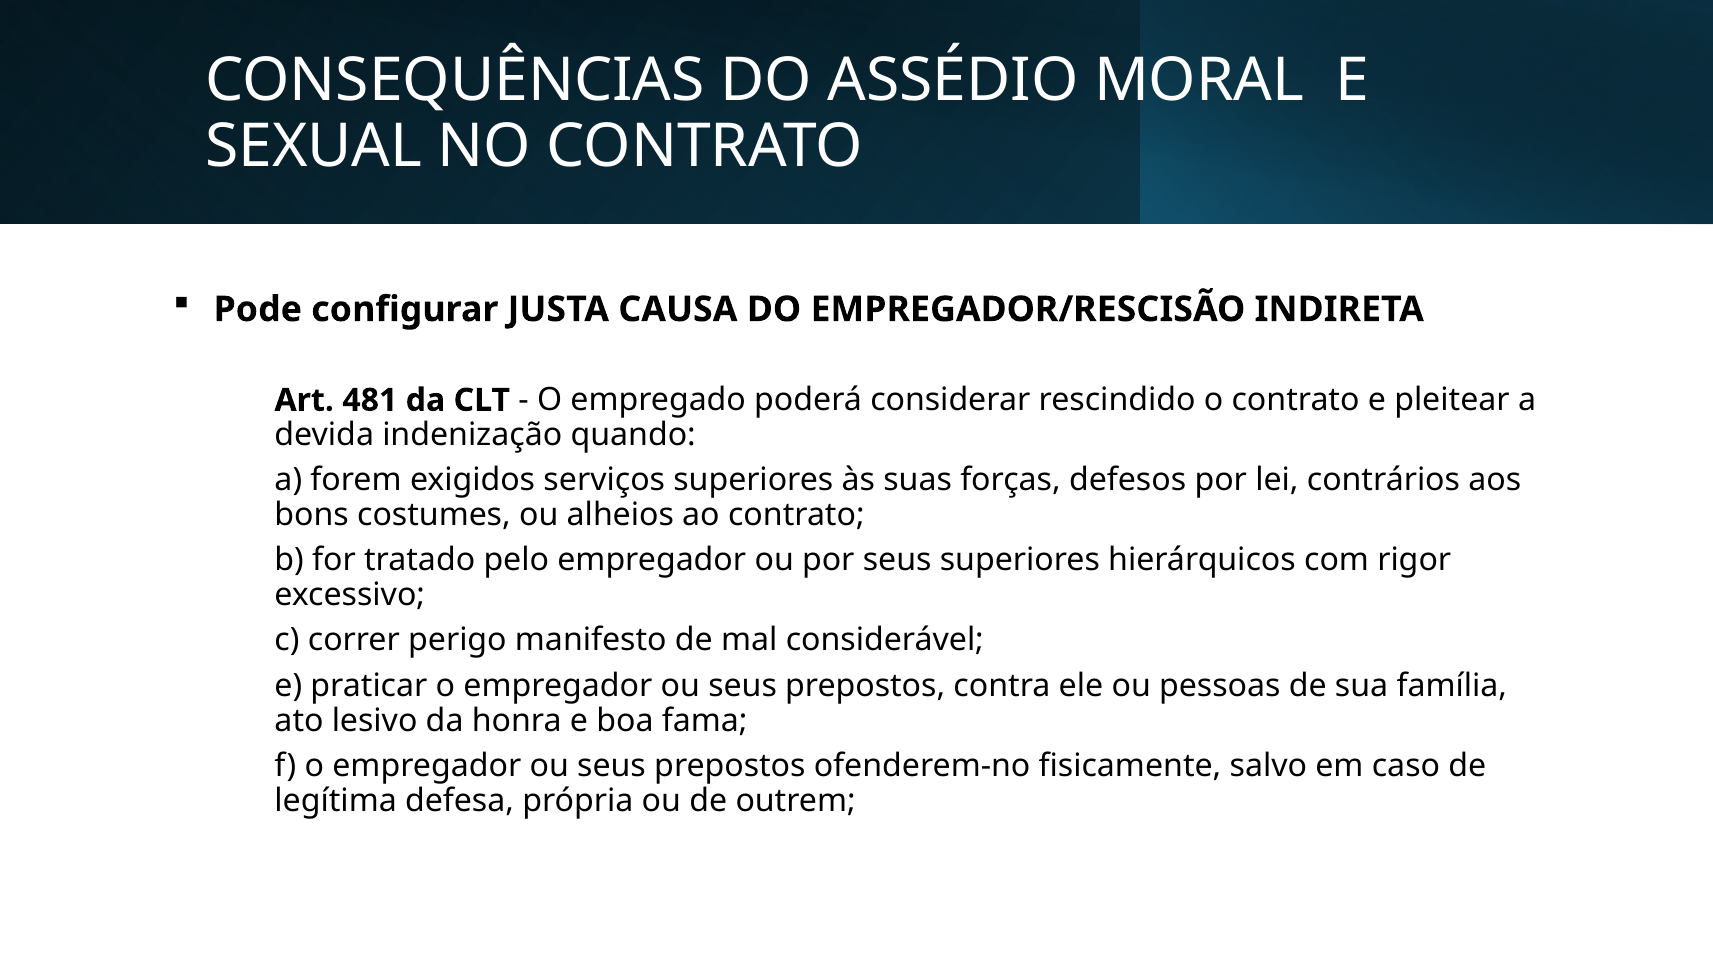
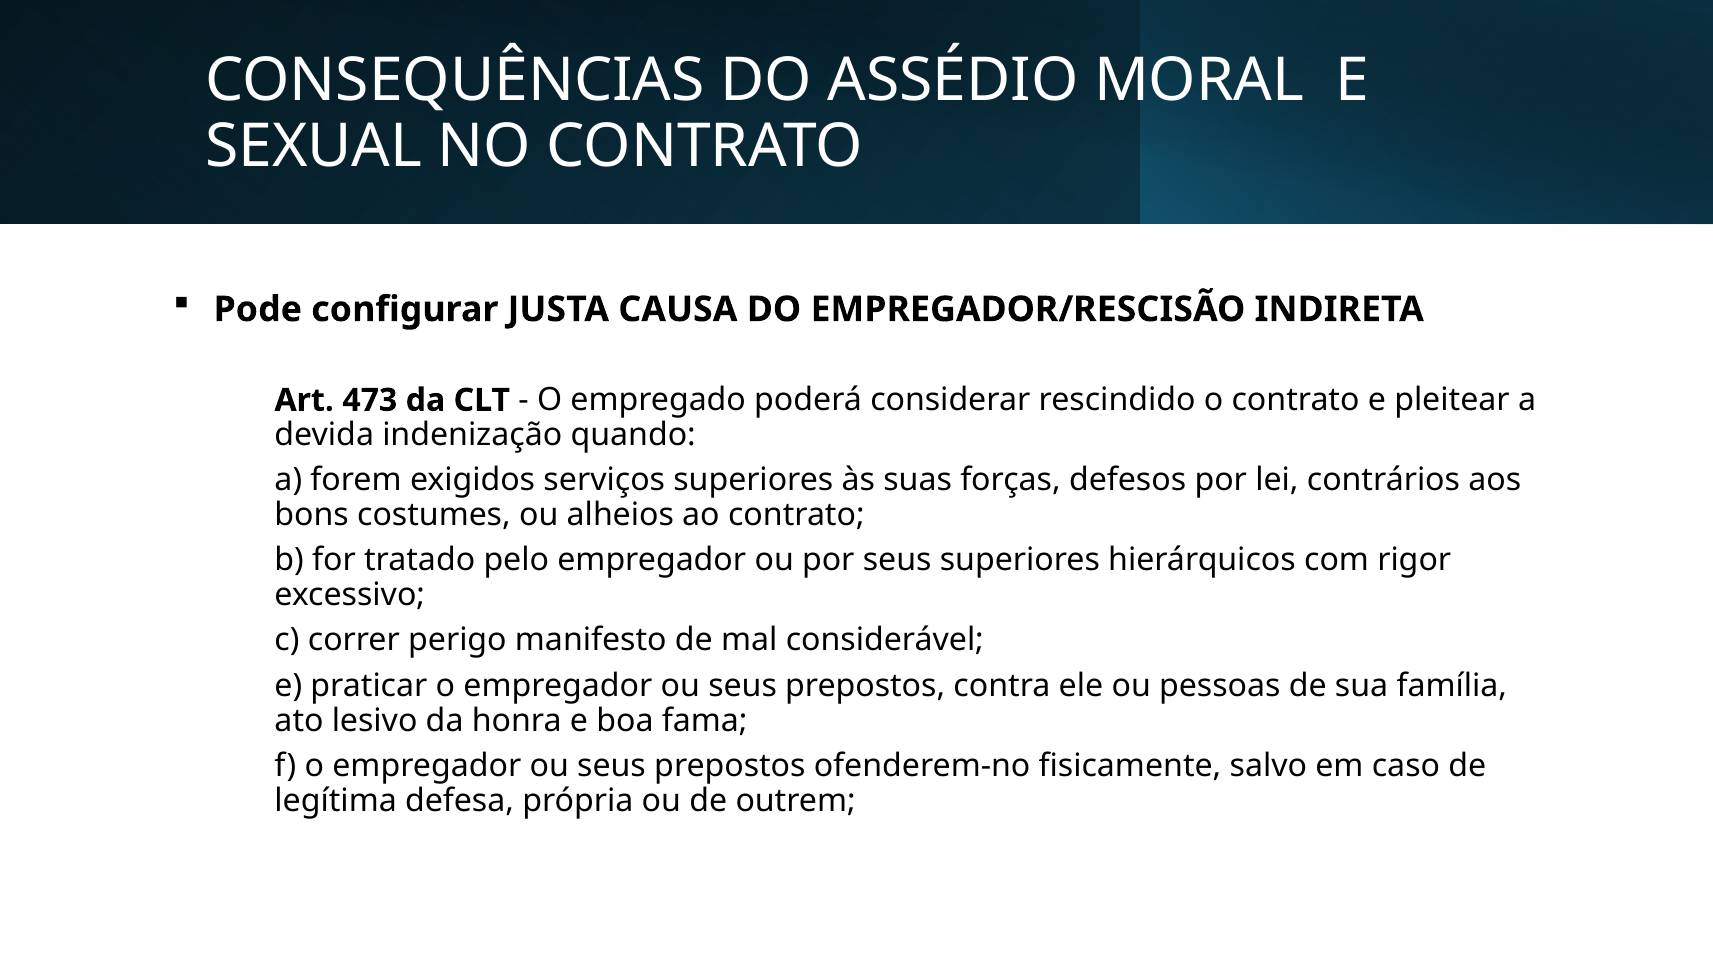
481: 481 -> 473
